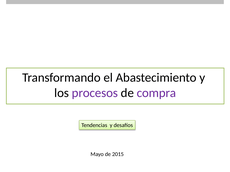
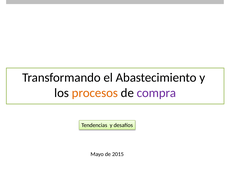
procesos colour: purple -> orange
